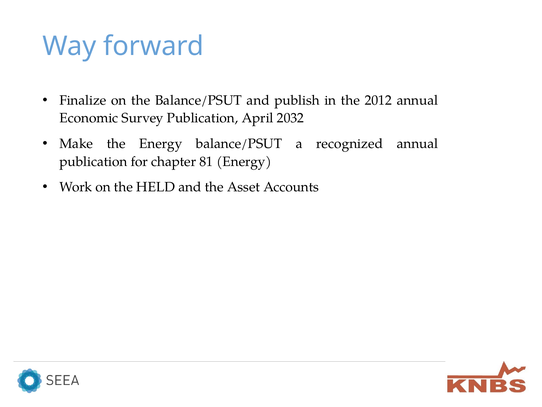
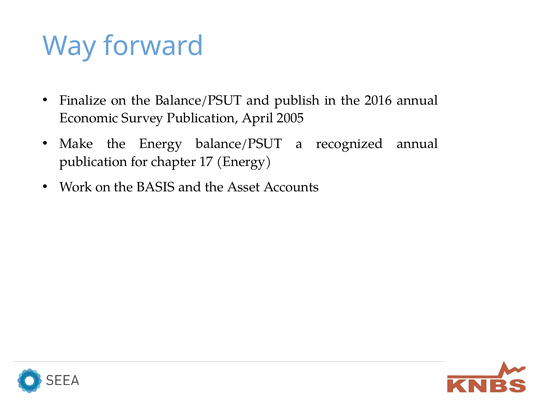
2012: 2012 -> 2016
2032: 2032 -> 2005
81: 81 -> 17
HELD: HELD -> BASIS
